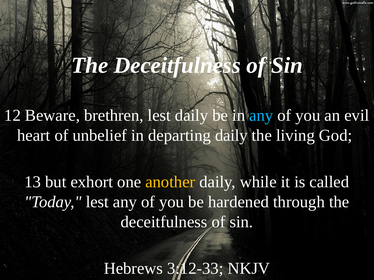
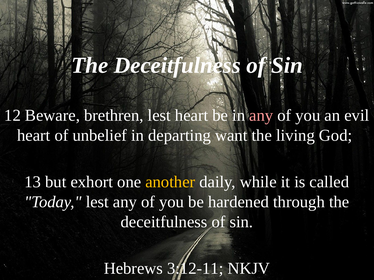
lest daily: daily -> heart
any at (261, 116) colour: light blue -> pink
departing daily: daily -> want
3:12-33: 3:12-33 -> 3:12-11
